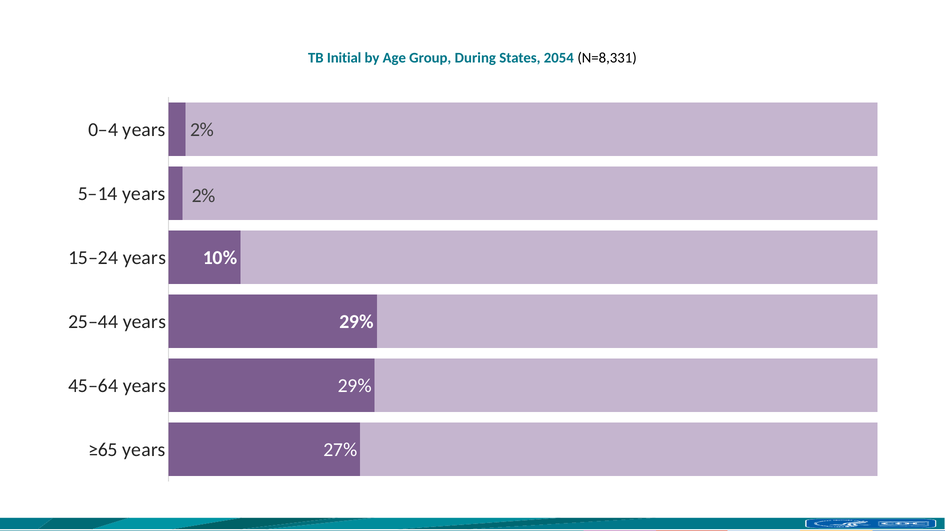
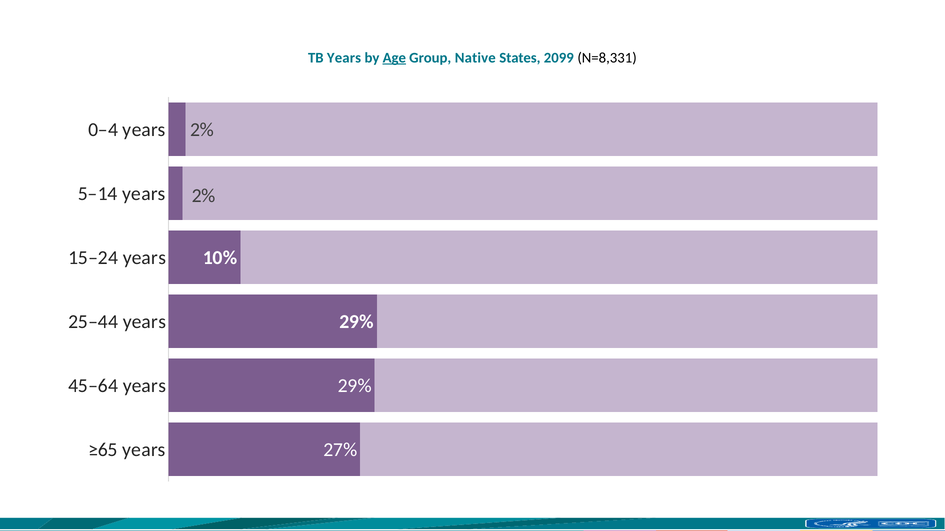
TB Initial: Initial -> Years
Age underline: none -> present
During: During -> Native
2054: 2054 -> 2099
